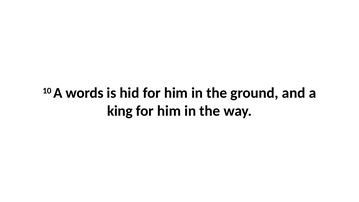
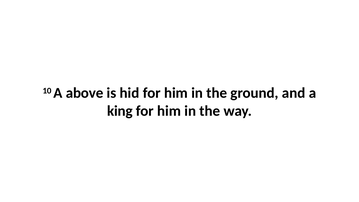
words: words -> above
